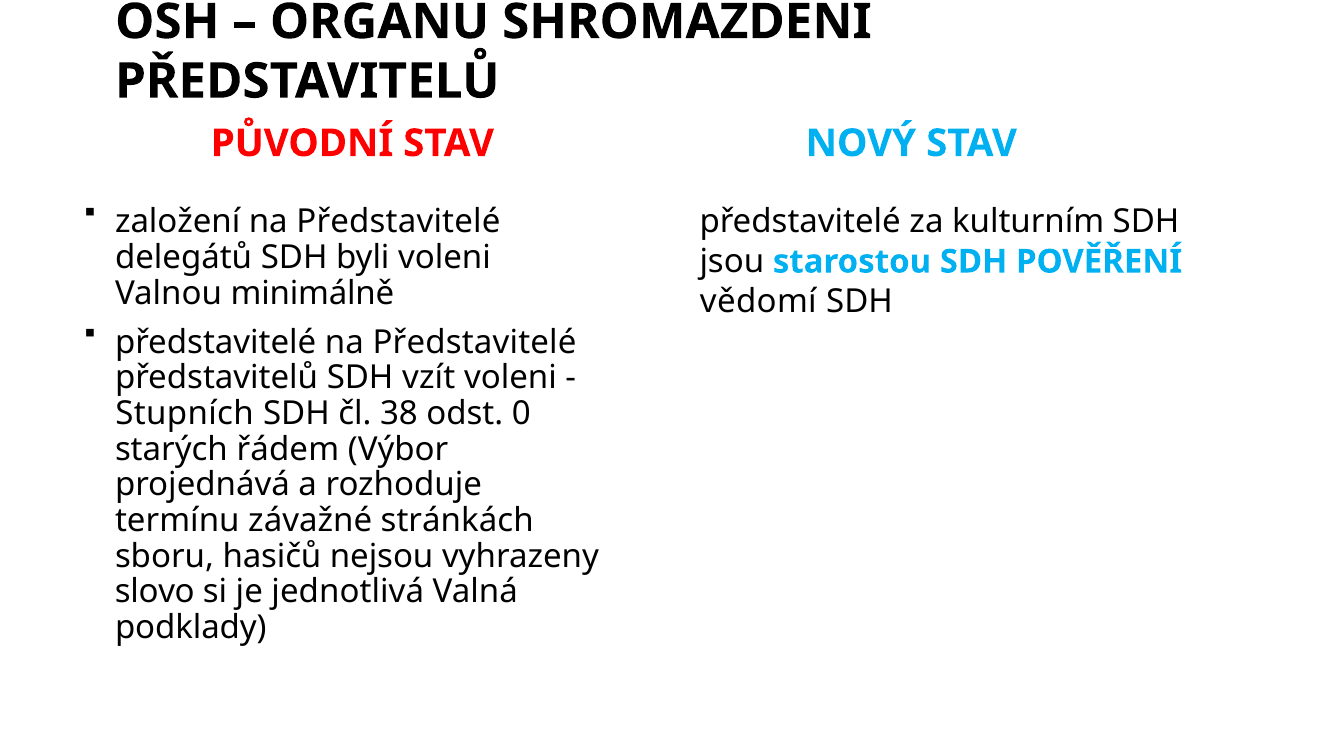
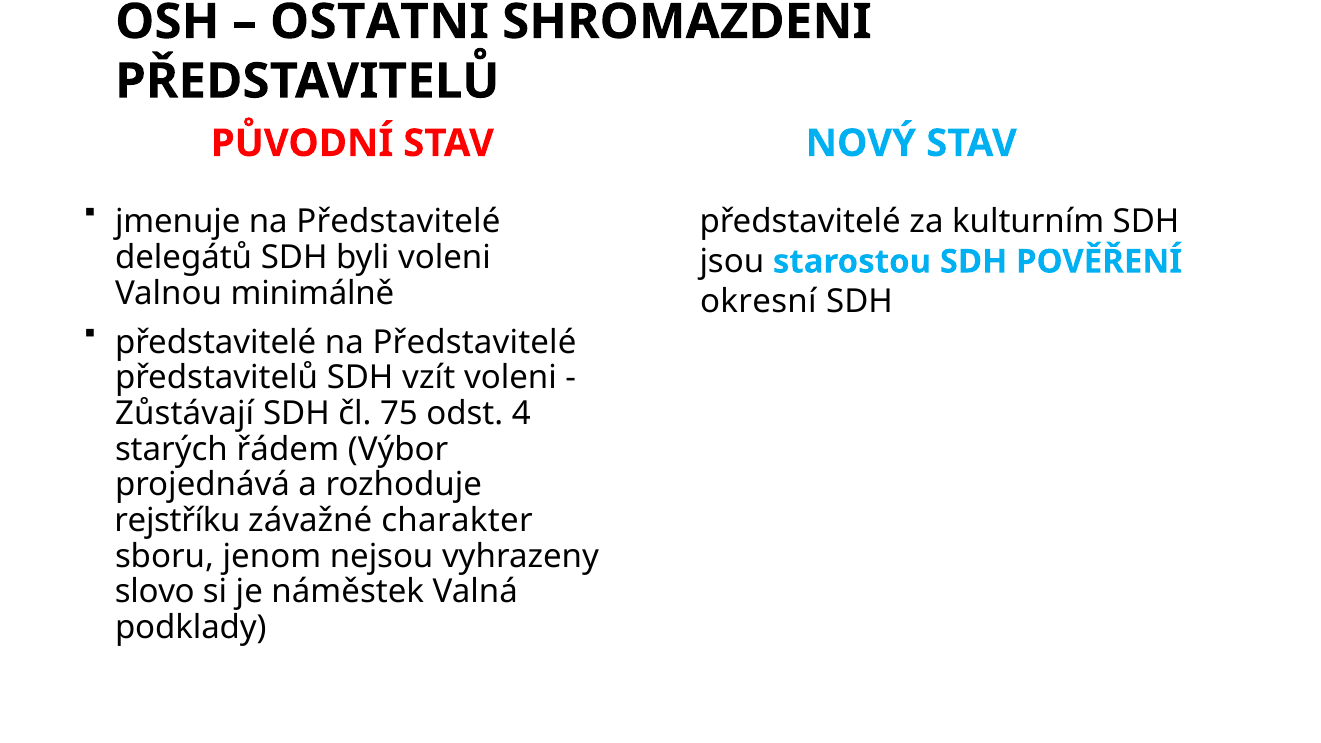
ORGÁNU: ORGÁNU -> OSTATNÍ
založení: založení -> jmenuje
vědomí: vědomí -> okresní
Stupních: Stupních -> Zůstávají
38: 38 -> 75
0: 0 -> 4
termínu: termínu -> rejstříku
stránkách: stránkách -> charakter
hasičů: hasičů -> jenom
jednotlivá: jednotlivá -> náměstek
